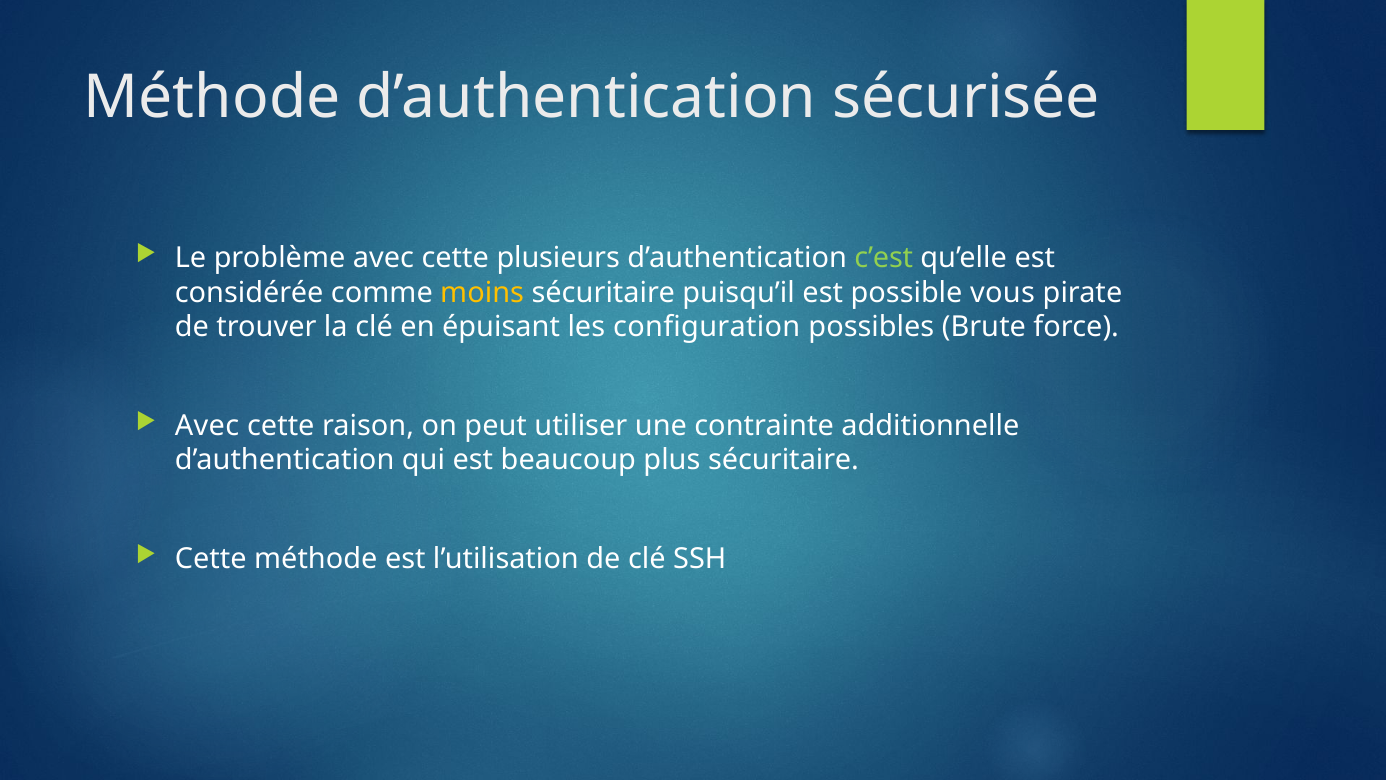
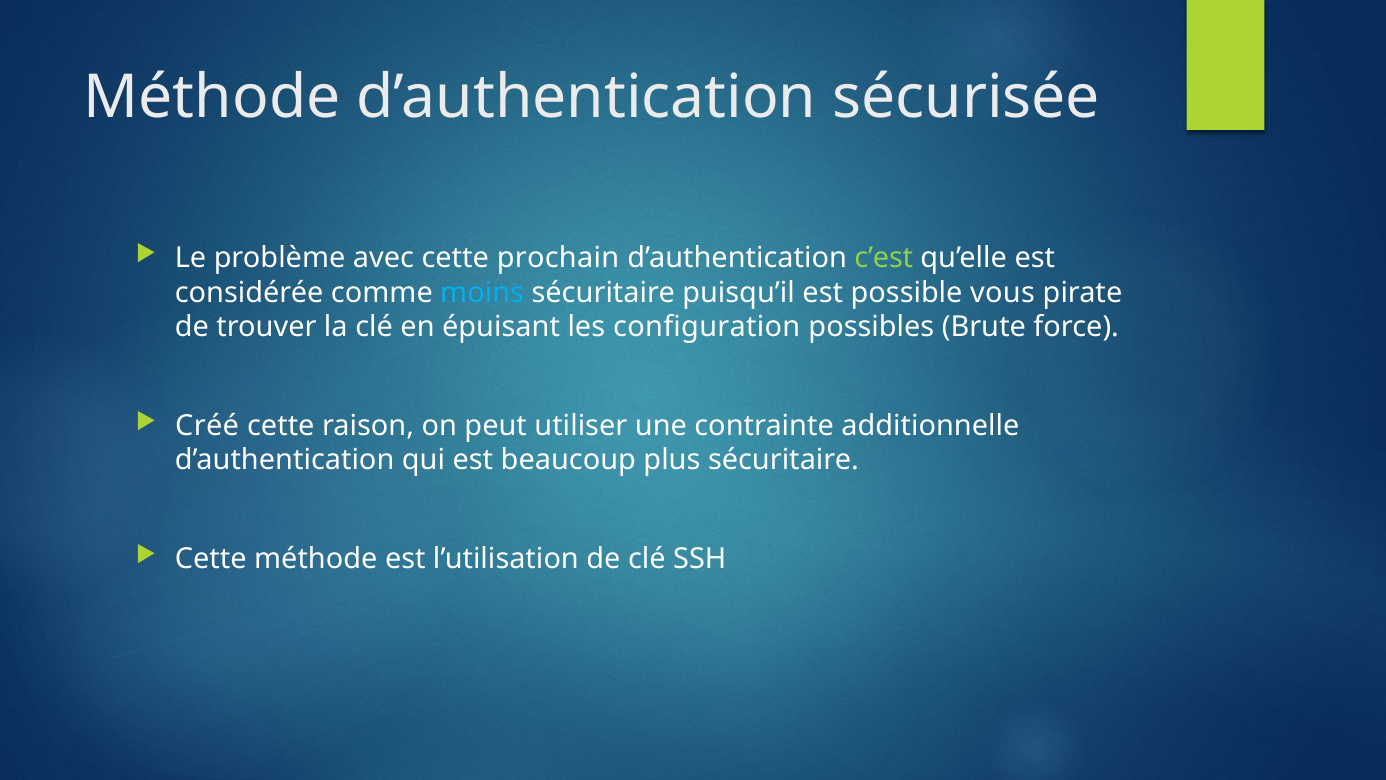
plusieurs: plusieurs -> prochain
moins colour: yellow -> light blue
Avec at (207, 425): Avec -> Créé
